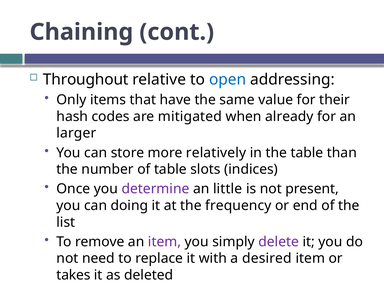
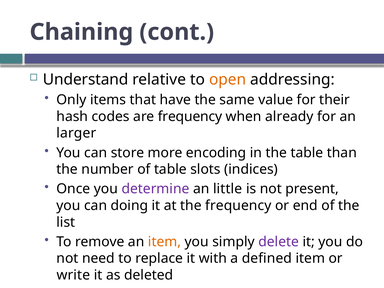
Throughout: Throughout -> Understand
open colour: blue -> orange
are mitigated: mitigated -> frequency
relatively: relatively -> encoding
item at (165, 242) colour: purple -> orange
desired: desired -> defined
takes: takes -> write
